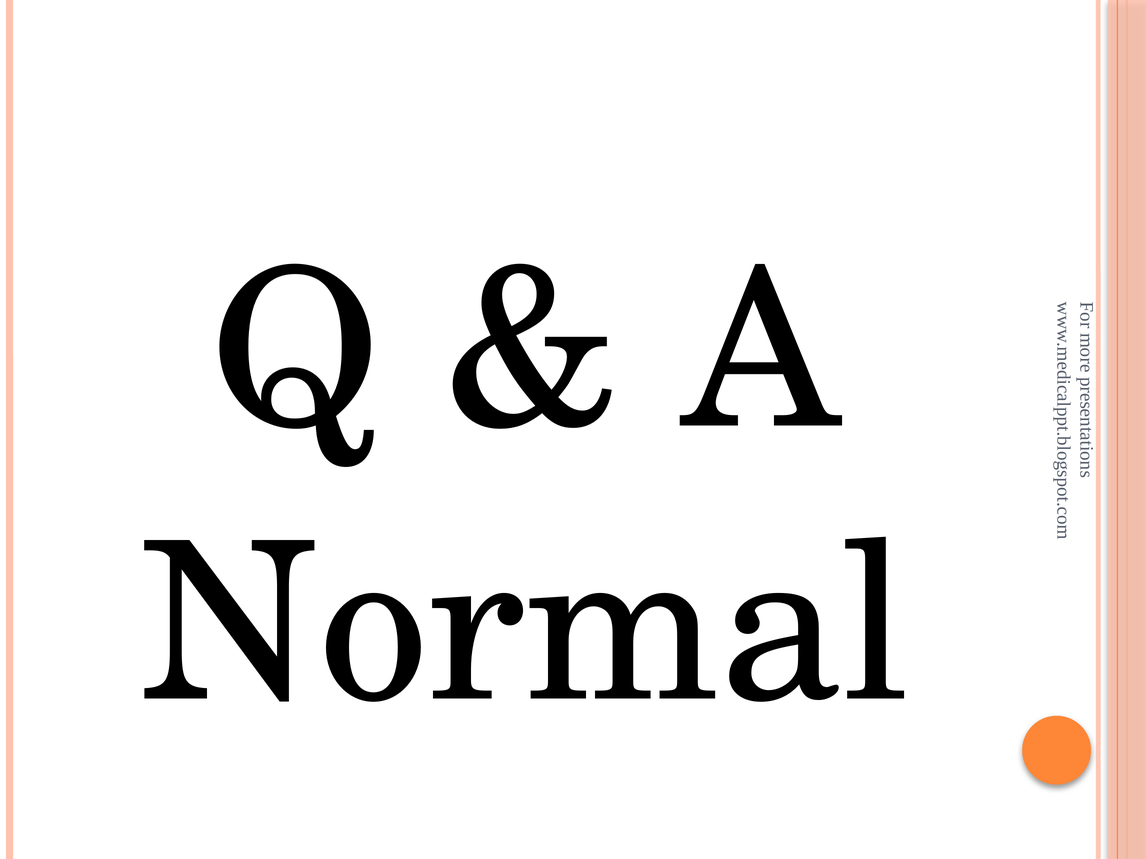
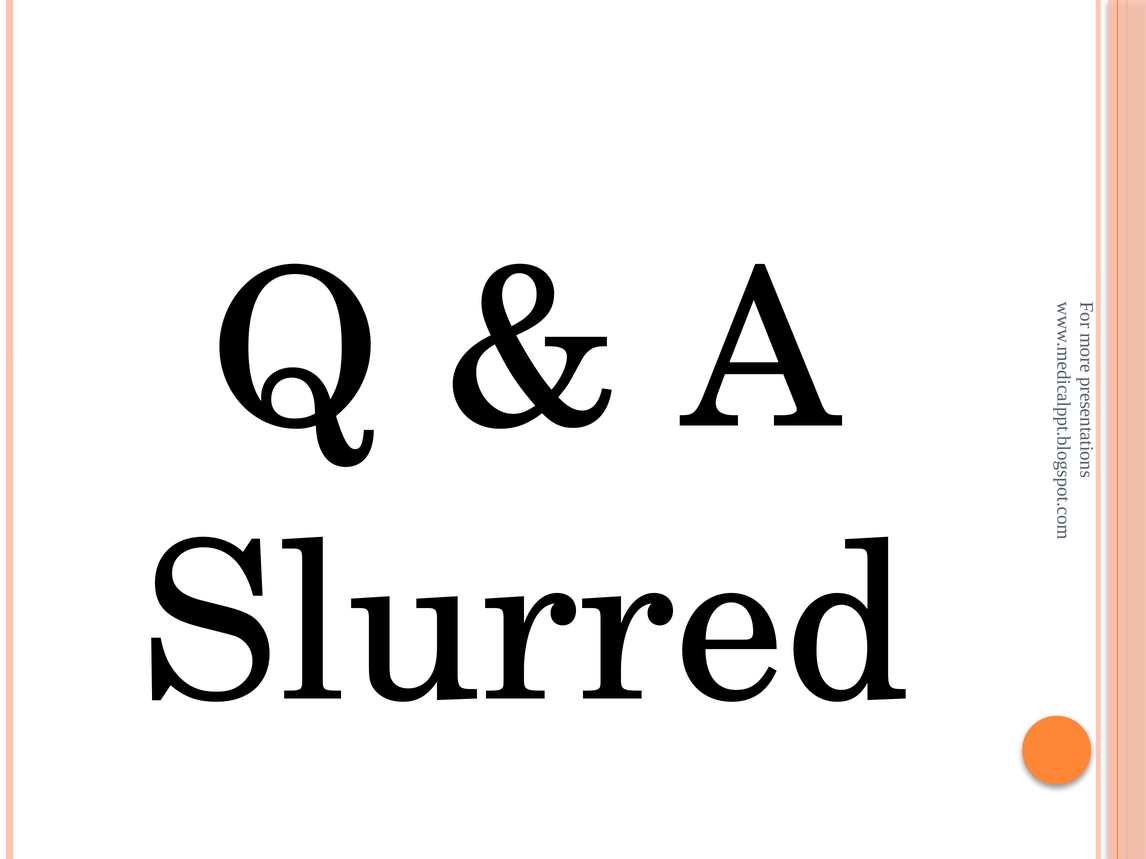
Normal: Normal -> Slurred
